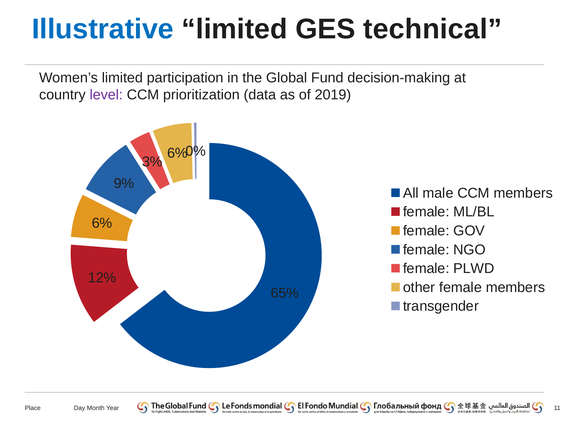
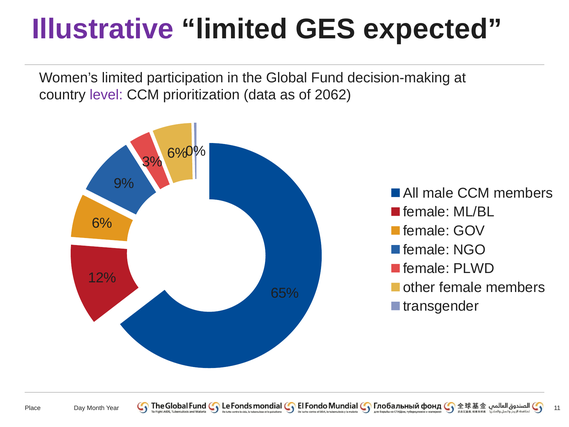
Illustrative colour: blue -> purple
technical: technical -> expected
2019: 2019 -> 2062
